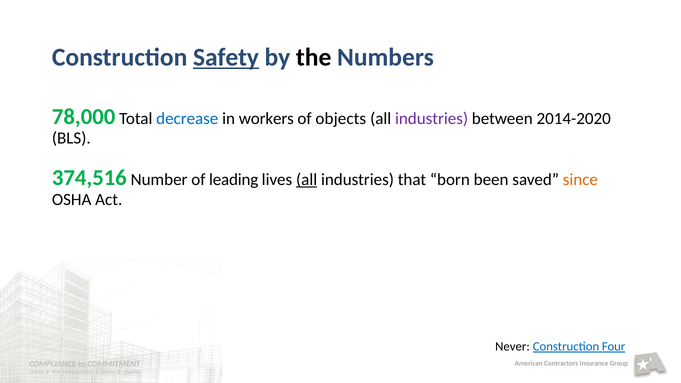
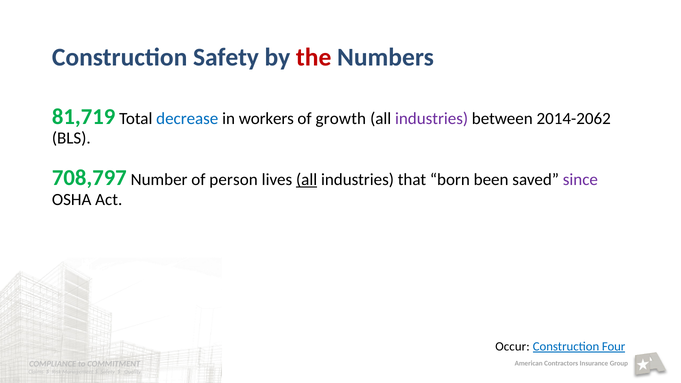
Safety at (226, 57) underline: present -> none
the colour: black -> red
78,000: 78,000 -> 81,719
objects: objects -> growth
2014-2020: 2014-2020 -> 2014-2062
374,516: 374,516 -> 708,797
leading: leading -> person
since colour: orange -> purple
Never: Never -> Occur
